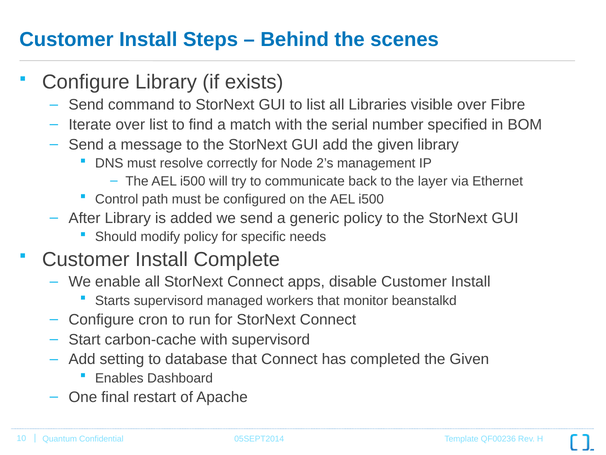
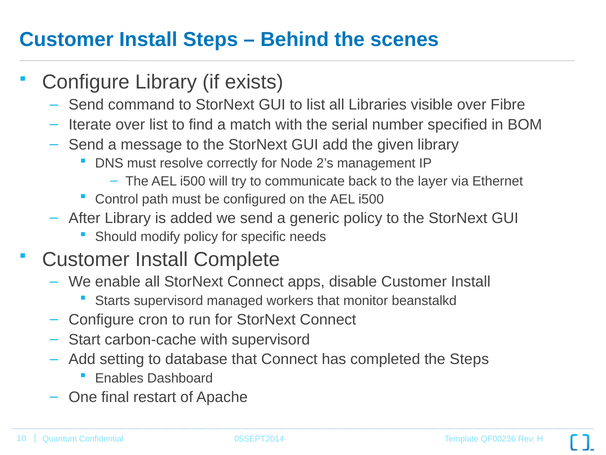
completed the Given: Given -> Steps
